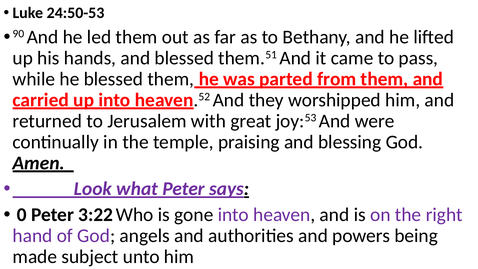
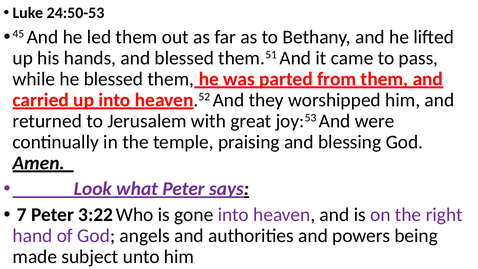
90: 90 -> 45
0: 0 -> 7
